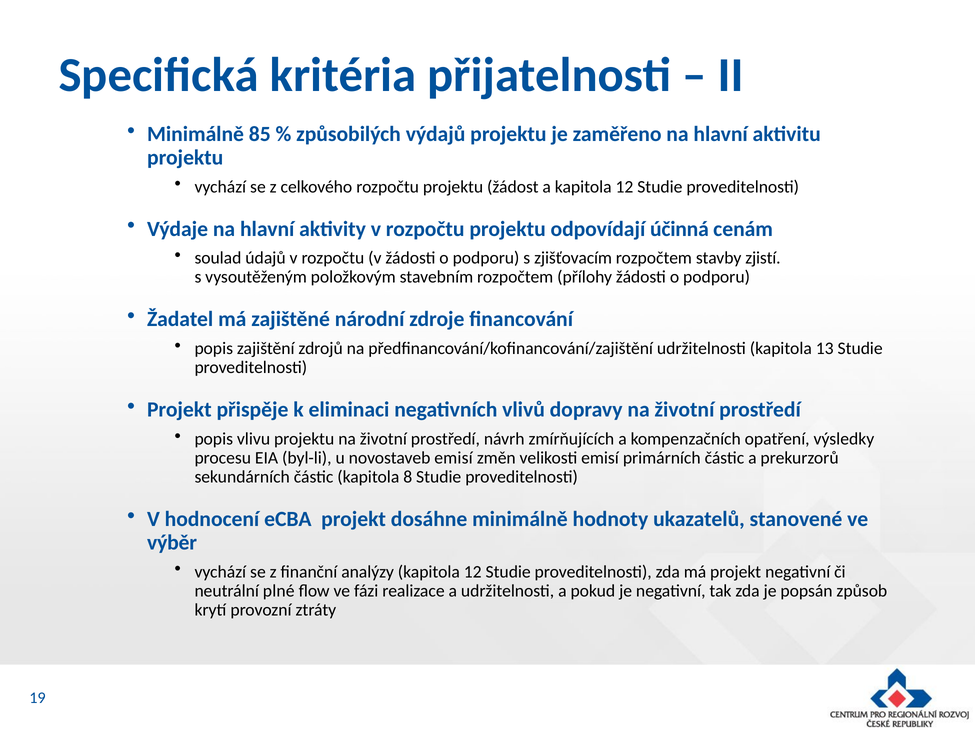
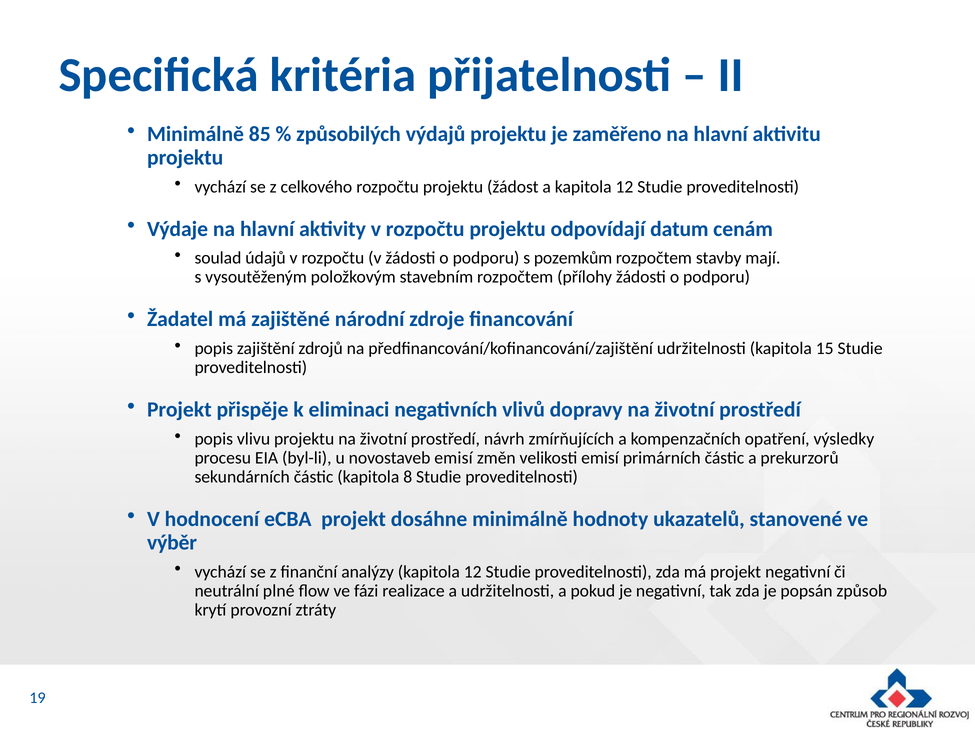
účinná: účinná -> datum
zjišťovacím: zjišťovacím -> pozemkům
zjistí: zjistí -> mají
13: 13 -> 15
